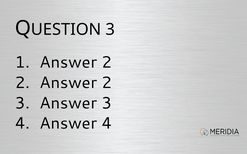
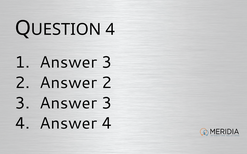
3 at (110, 30): 3 -> 4
1 Answer 2: 2 -> 3
